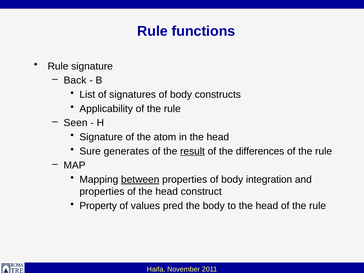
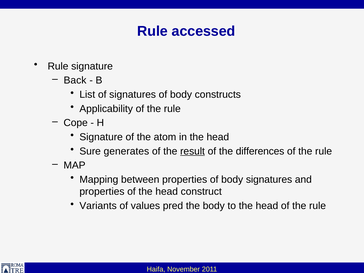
functions: functions -> accessed
Seen: Seen -> Cope
between underline: present -> none
body integration: integration -> signatures
Property: Property -> Variants
